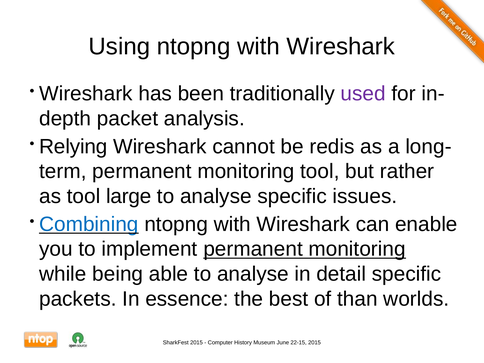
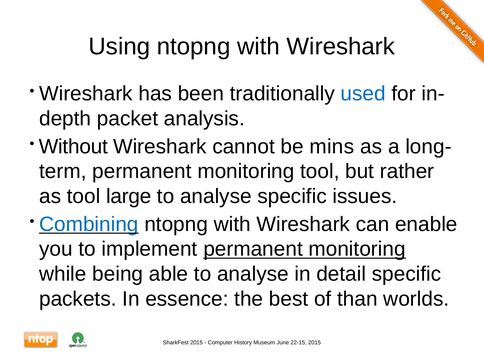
used colour: purple -> blue
Relying: Relying -> Without
redis: redis -> mins
